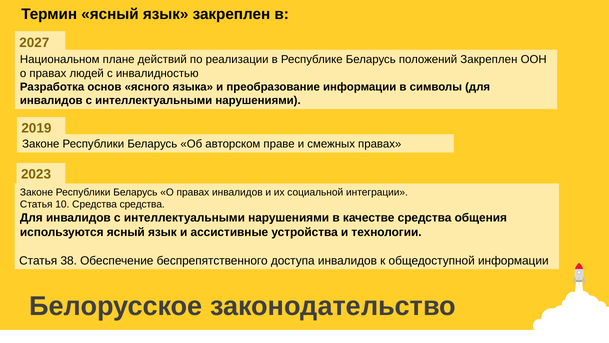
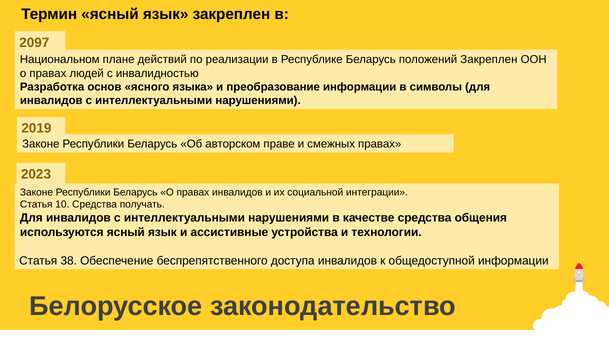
2027: 2027 -> 2097
Средства средства: средства -> получать
